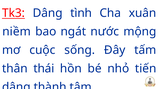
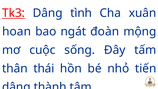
niềm: niềm -> hoan
nước: nước -> đoàn
